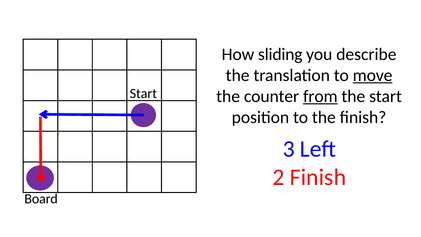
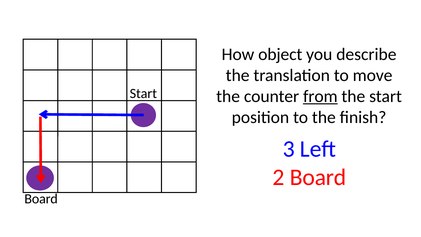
sliding: sliding -> object
move underline: present -> none
2 Finish: Finish -> Board
